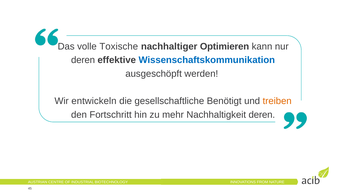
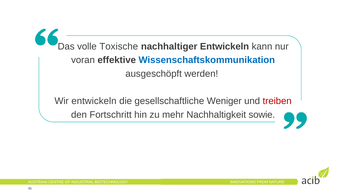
nachhaltiger Optimieren: Optimieren -> Entwickeln
deren at (83, 60): deren -> voran
Benötigt: Benötigt -> Weniger
treiben colour: orange -> red
Nachhaltigkeit deren: deren -> sowie
